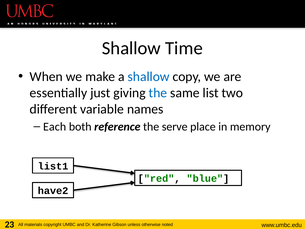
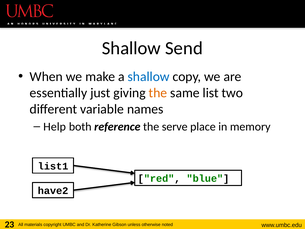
Time: Time -> Send
the at (158, 93) colour: blue -> orange
Each: Each -> Help
